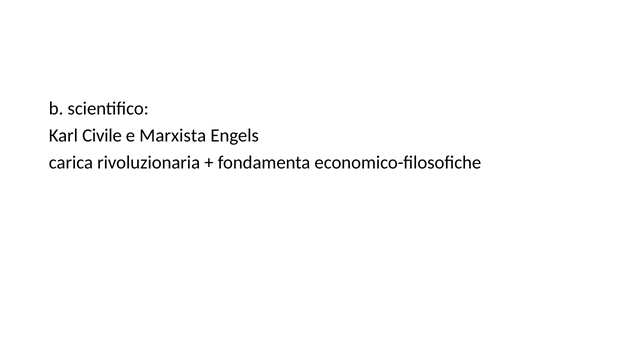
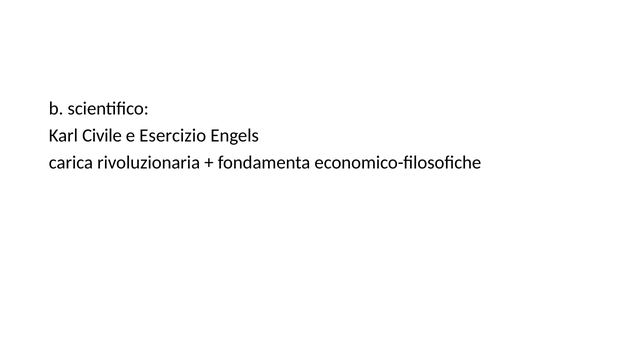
Marxista: Marxista -> Esercizio
